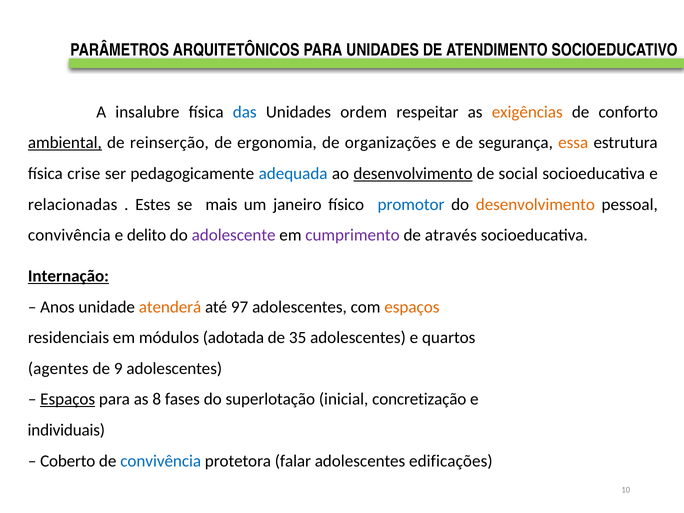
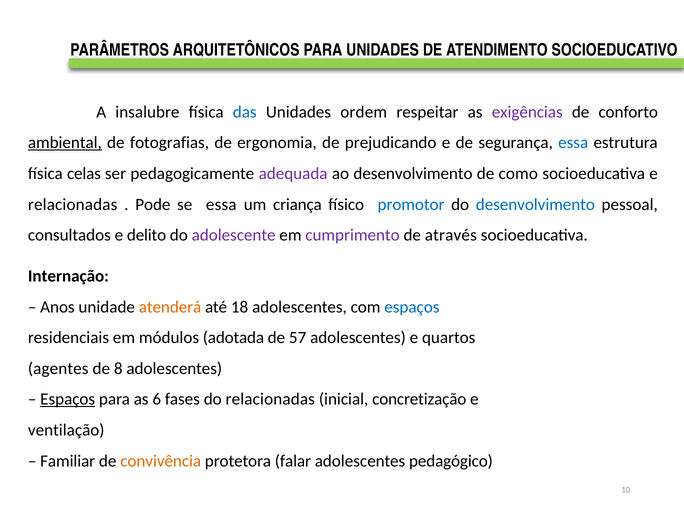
exigências colour: orange -> purple
reinserção: reinserção -> fotografias
organizações: organizações -> prejudicando
essa at (573, 143) colour: orange -> blue
crise: crise -> celas
adequada colour: blue -> purple
desenvolvimento at (413, 174) underline: present -> none
social: social -> como
Estes: Estes -> Pode
se mais: mais -> essa
janeiro: janeiro -> criança
desenvolvimento at (535, 204) colour: orange -> blue
convivência at (69, 235): convivência -> consultados
Internação underline: present -> none
97: 97 -> 18
espaços at (412, 307) colour: orange -> blue
35: 35 -> 57
9: 9 -> 8
8: 8 -> 6
do superlotação: superlotação -> relacionadas
individuais: individuais -> ventilação
Coberto: Coberto -> Familiar
convivência at (161, 461) colour: blue -> orange
edificações: edificações -> pedagógico
